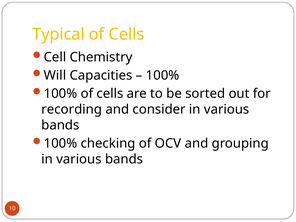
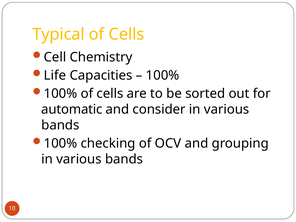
Will: Will -> Life
recording: recording -> automatic
